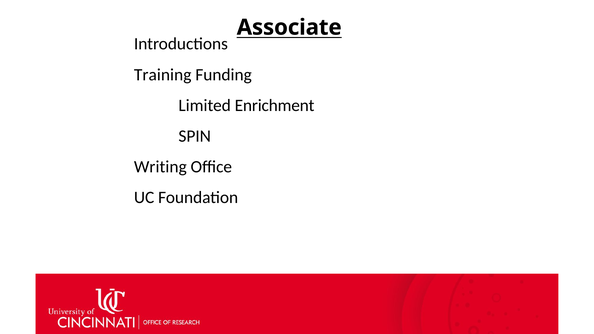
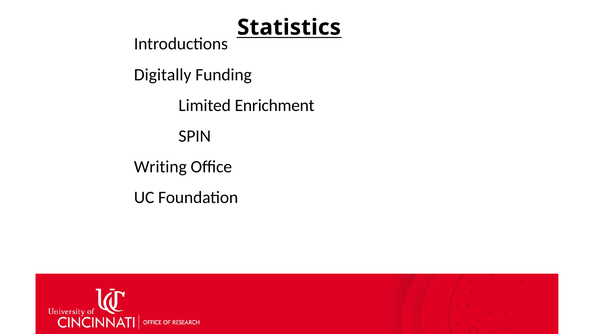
Associate: Associate -> Statistics
Training: Training -> Digitally
